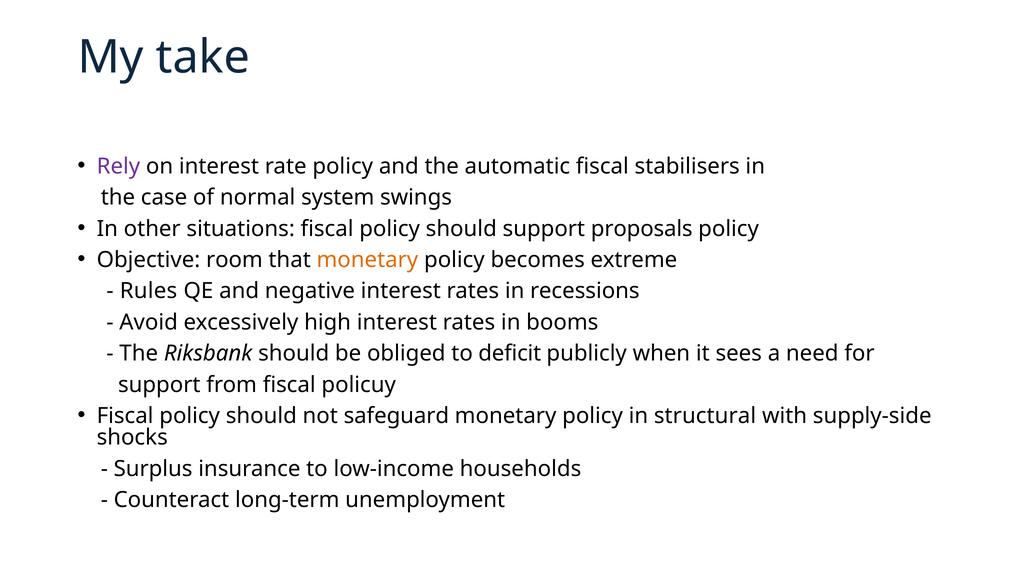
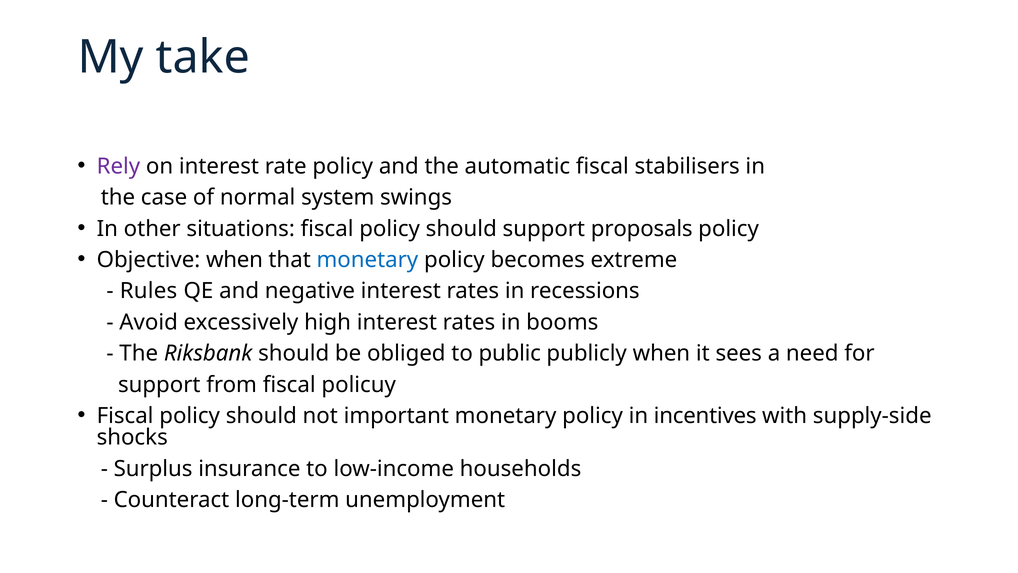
Objective room: room -> when
monetary at (367, 260) colour: orange -> blue
deficit: deficit -> public
safeguard: safeguard -> important
structural: structural -> incentives
